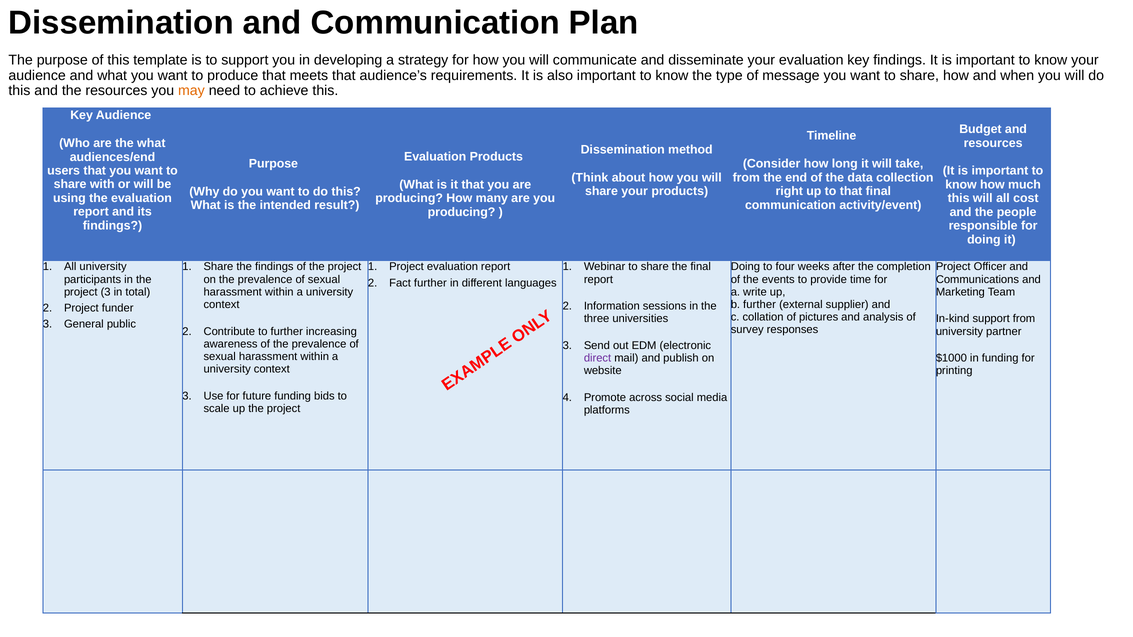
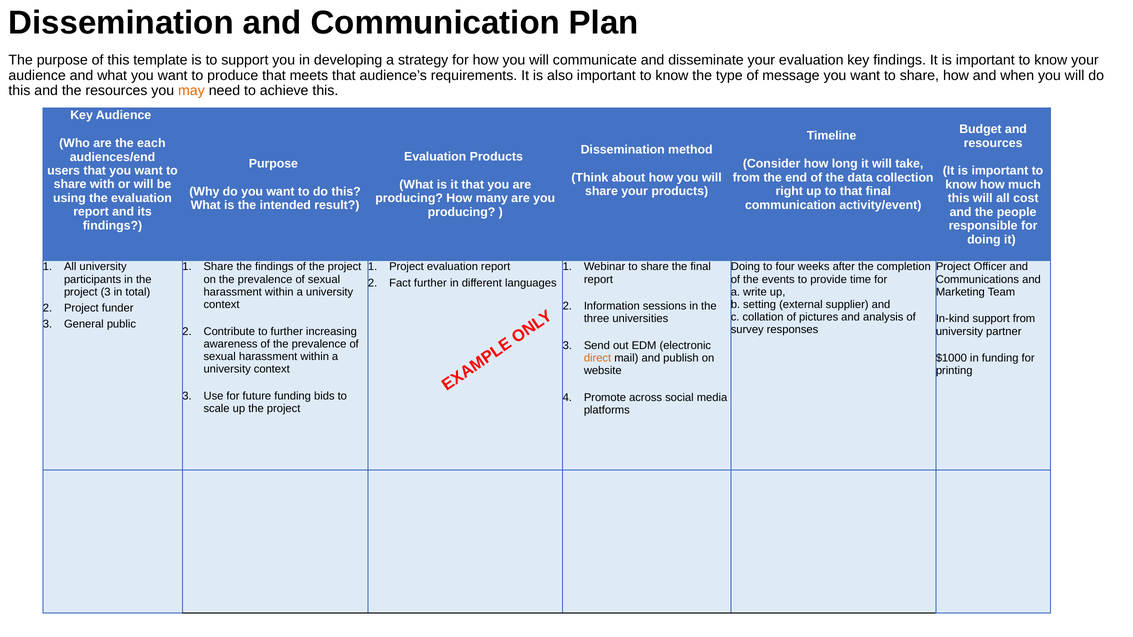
the what: what -> each
b further: further -> setting
direct colour: purple -> orange
